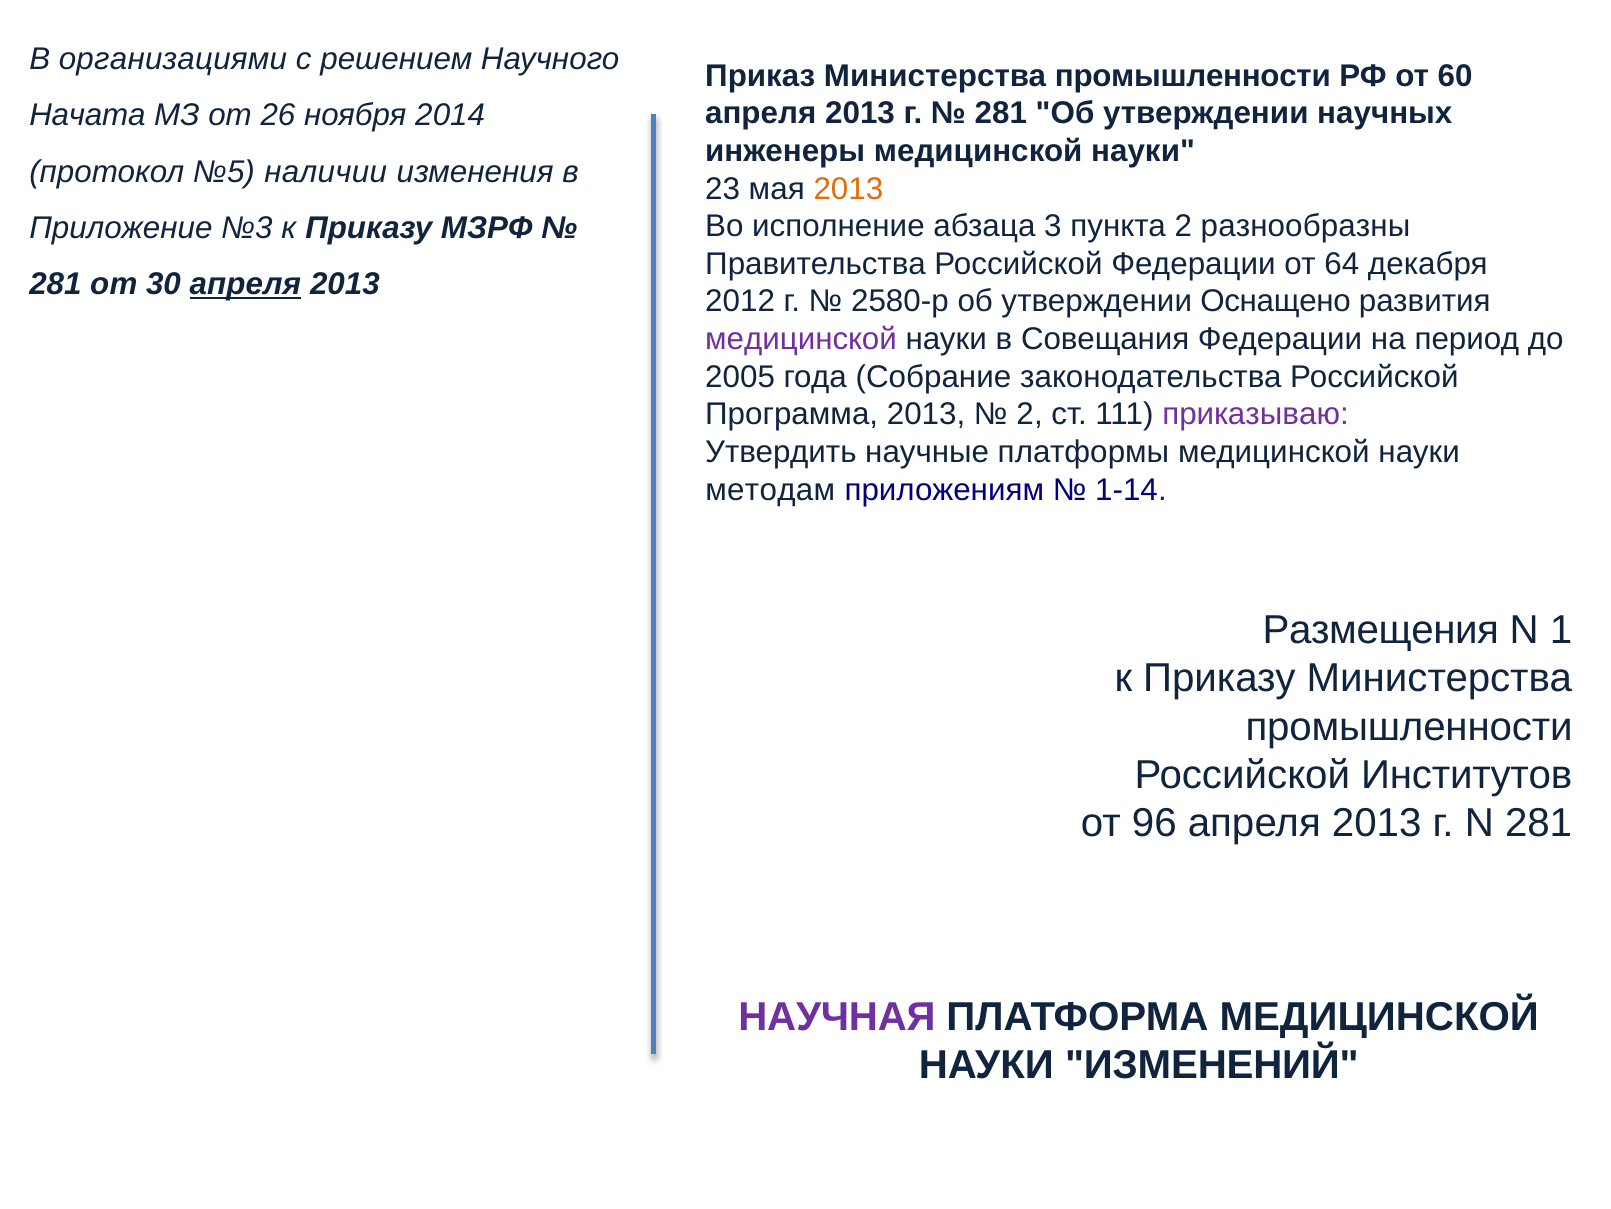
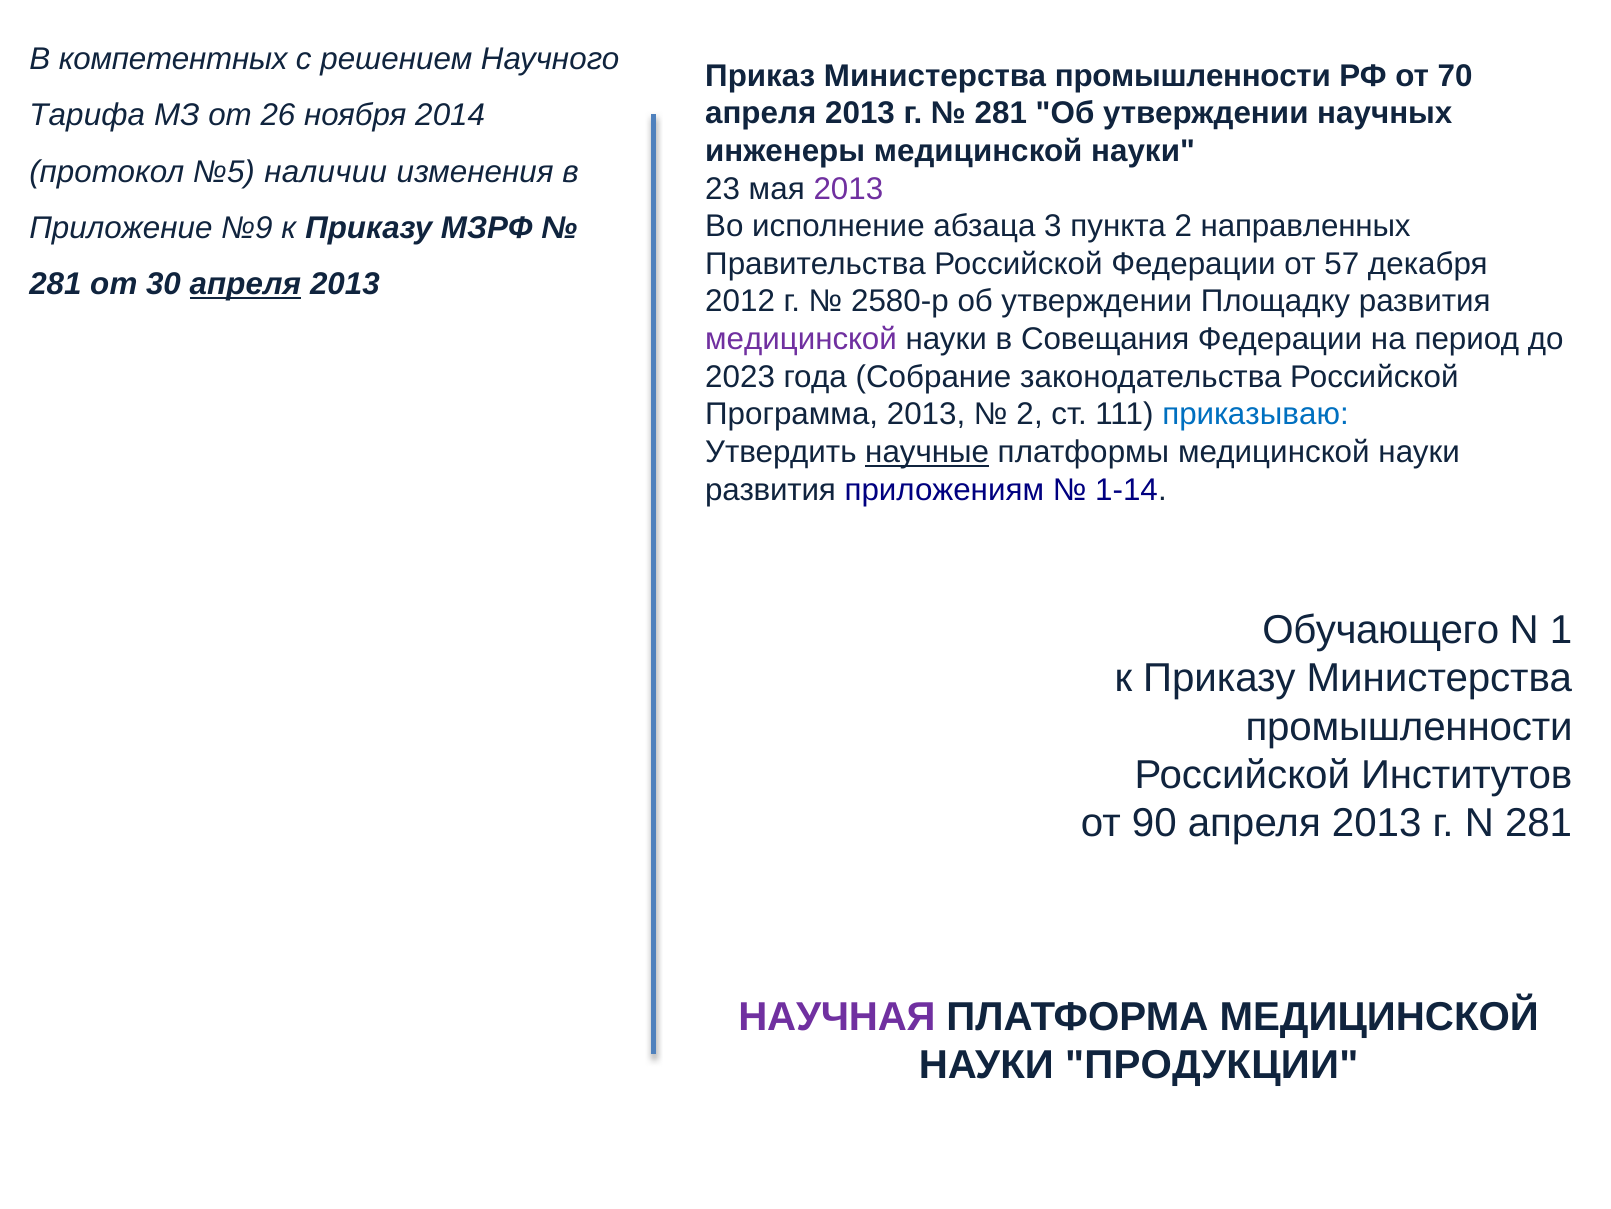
организациями: организациями -> компетентных
60: 60 -> 70
Начата: Начата -> Тарифа
2013 at (848, 189) colour: orange -> purple
разнообразны: разнообразны -> направленных
№3: №3 -> №9
64: 64 -> 57
Оснащено: Оснащено -> Площадку
2005: 2005 -> 2023
приказываю colour: purple -> blue
научные underline: none -> present
методам at (770, 489): методам -> развития
Размещения: Размещения -> Обучающего
96: 96 -> 90
ИЗМЕНЕНИЙ: ИЗМЕНЕНИЙ -> ПРОДУКЦИИ
